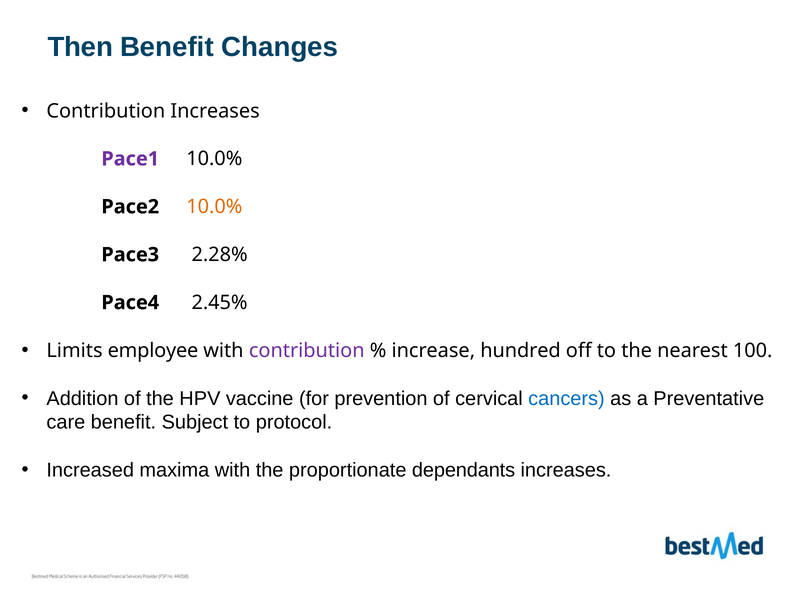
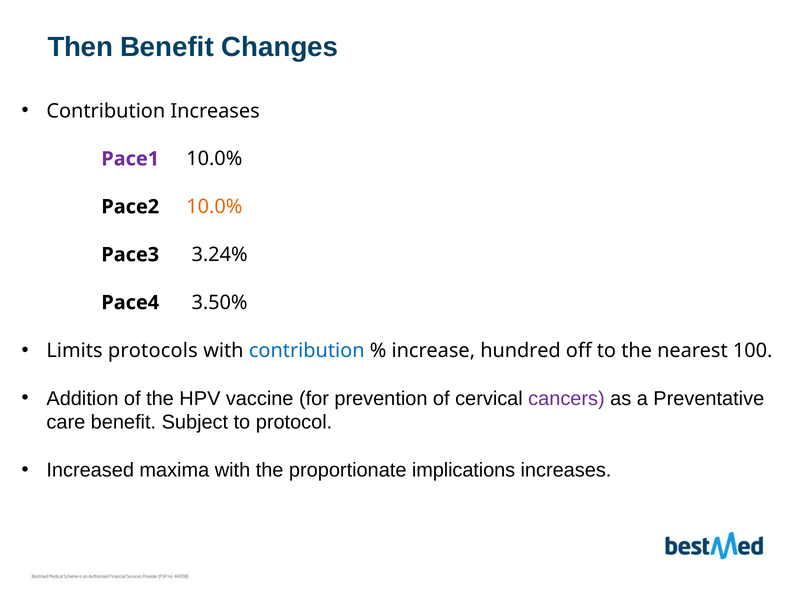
2.28%: 2.28% -> 3.24%
2.45%: 2.45% -> 3.50%
employee: employee -> protocols
contribution at (307, 350) colour: purple -> blue
cancers colour: blue -> purple
dependants: dependants -> implications
